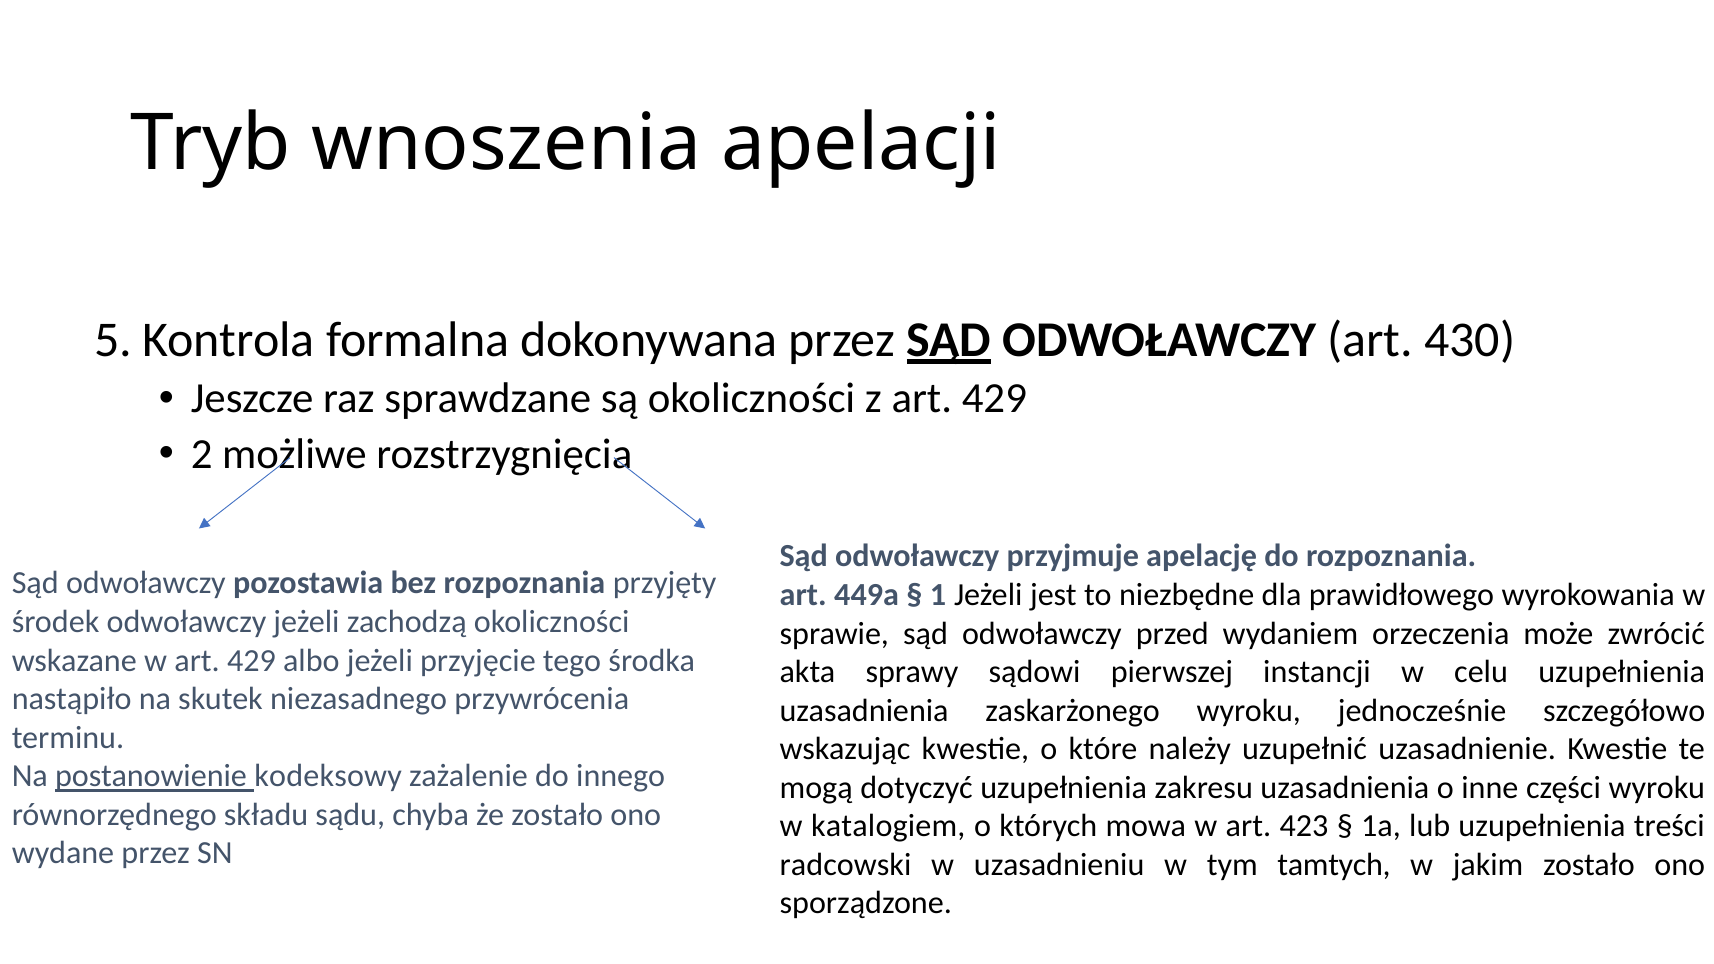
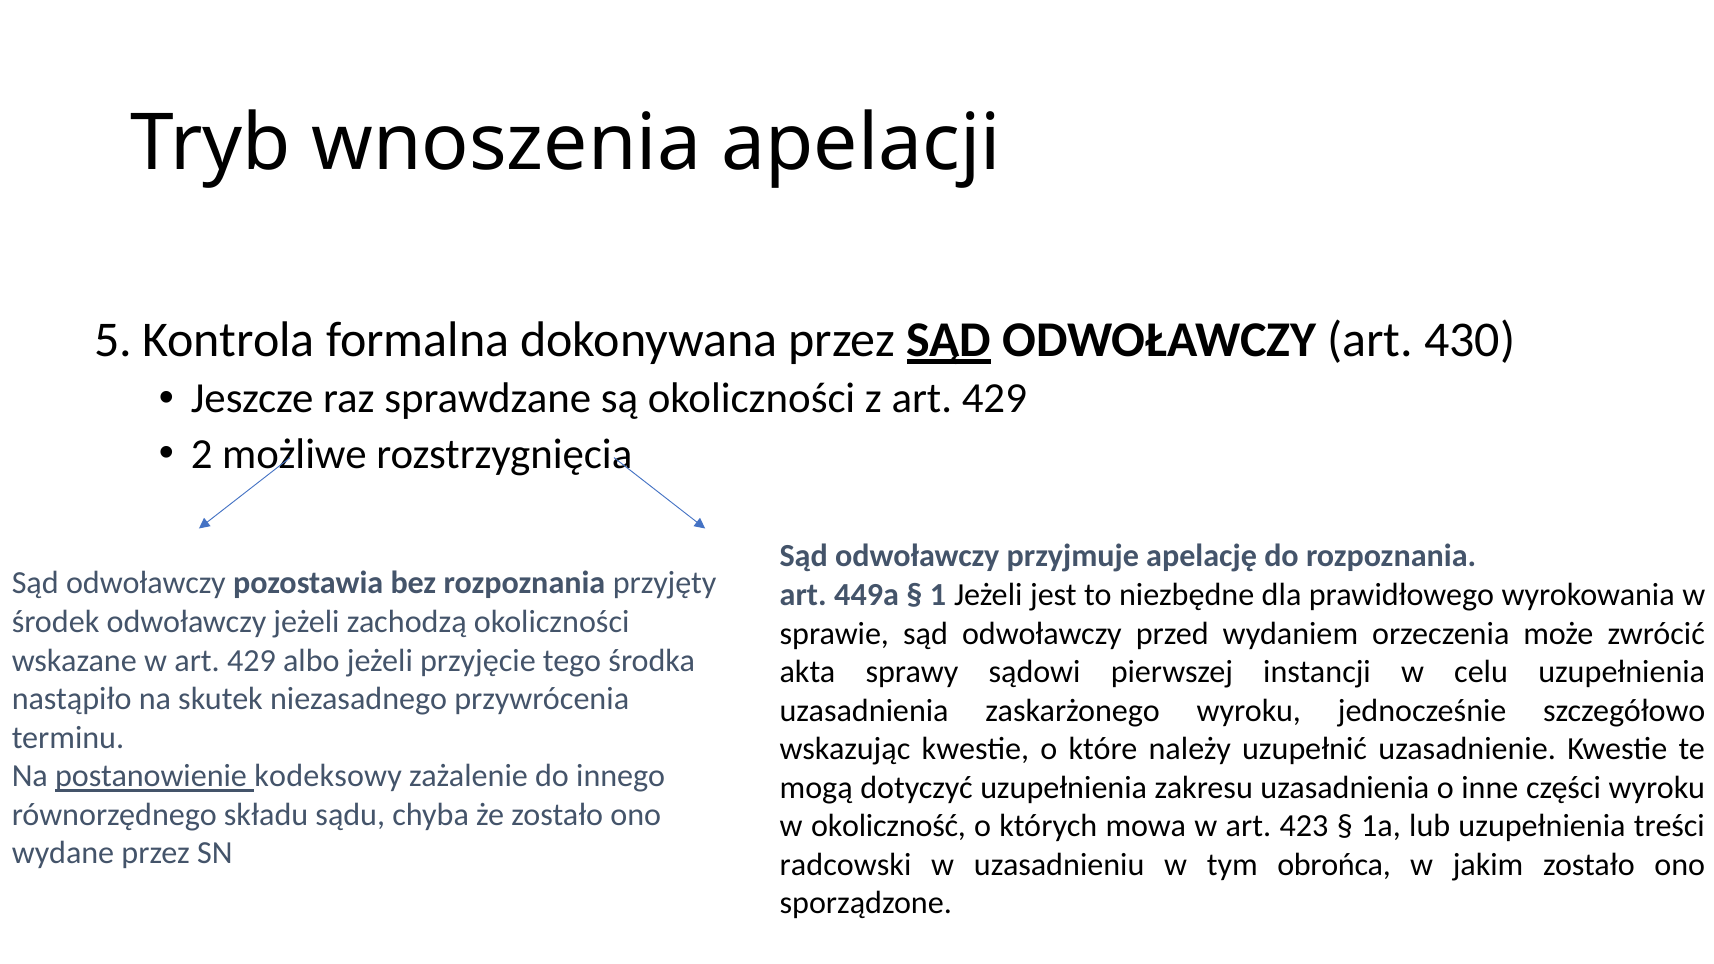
katalogiem: katalogiem -> okoliczność
tamtych: tamtych -> obrońca
